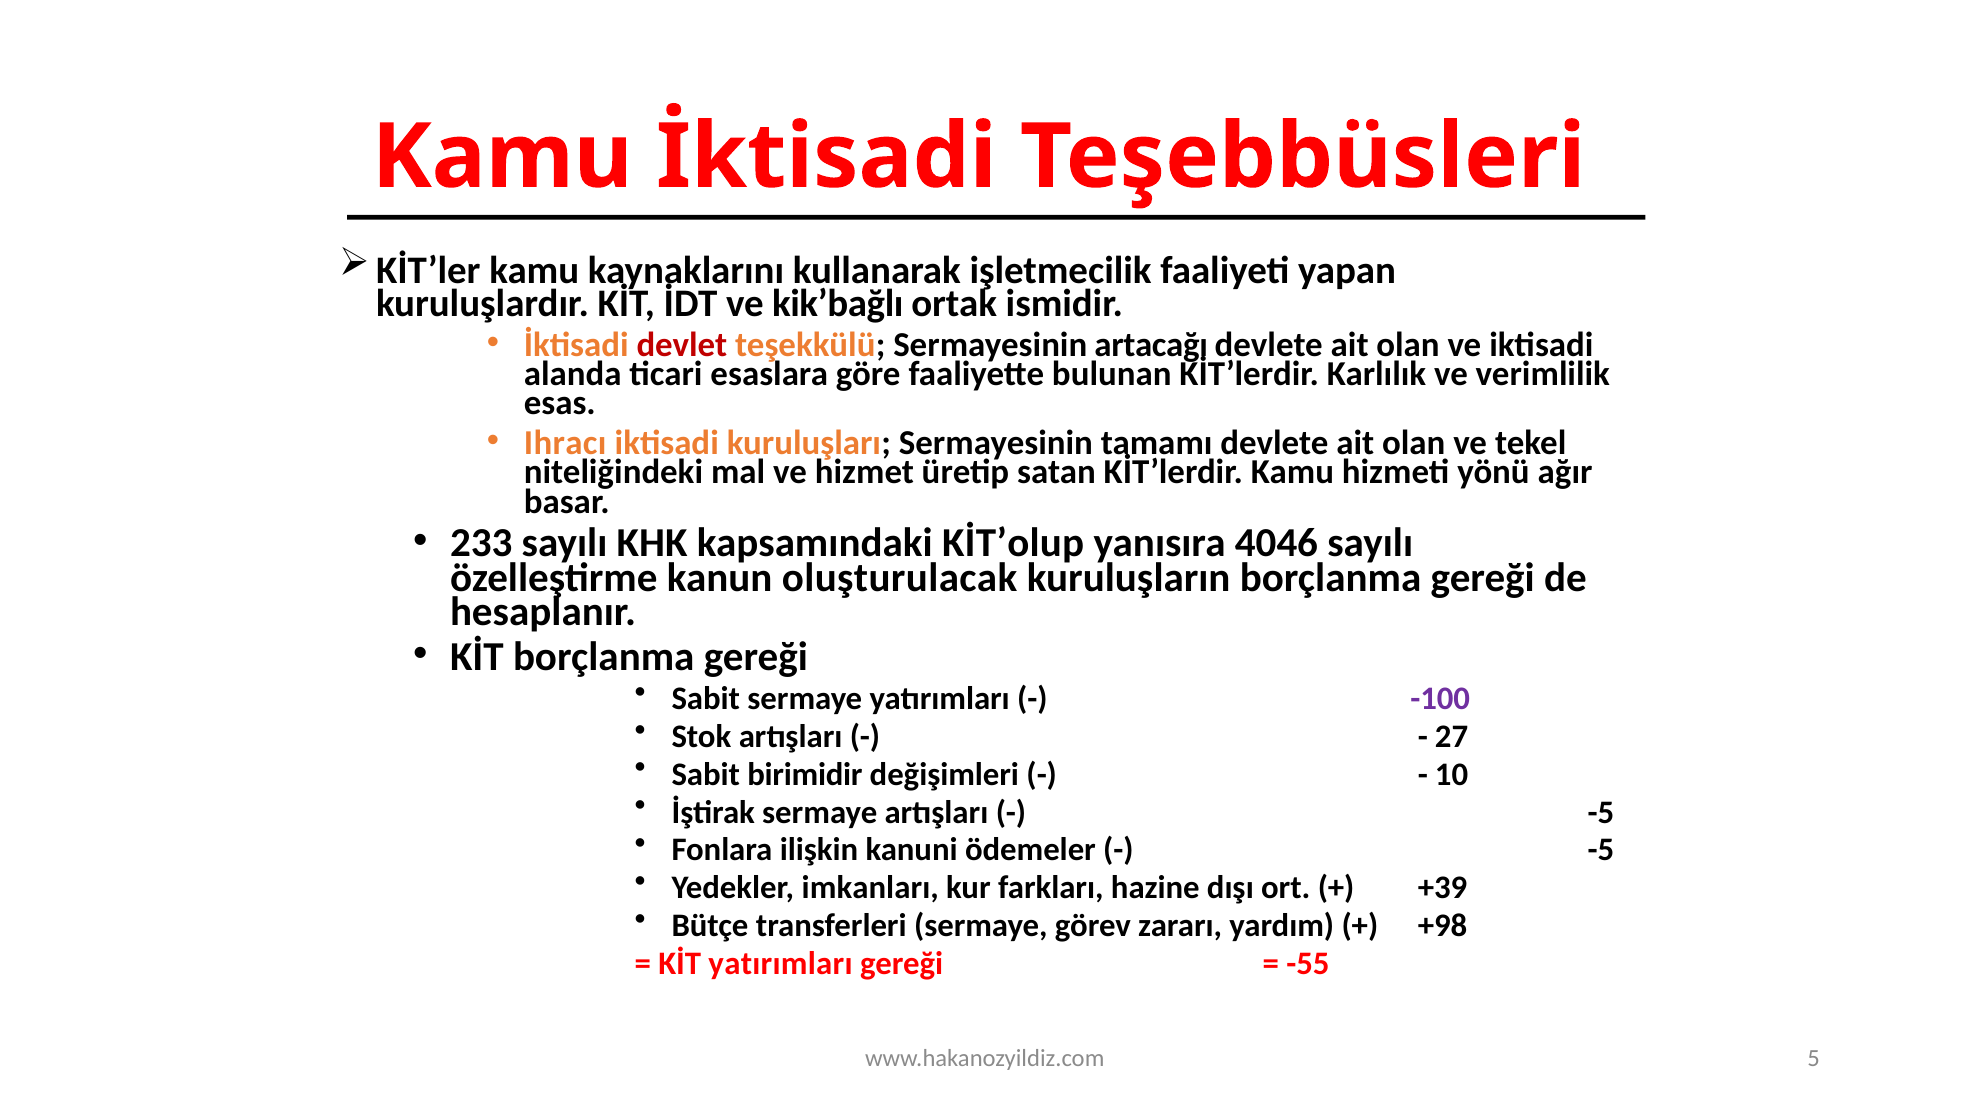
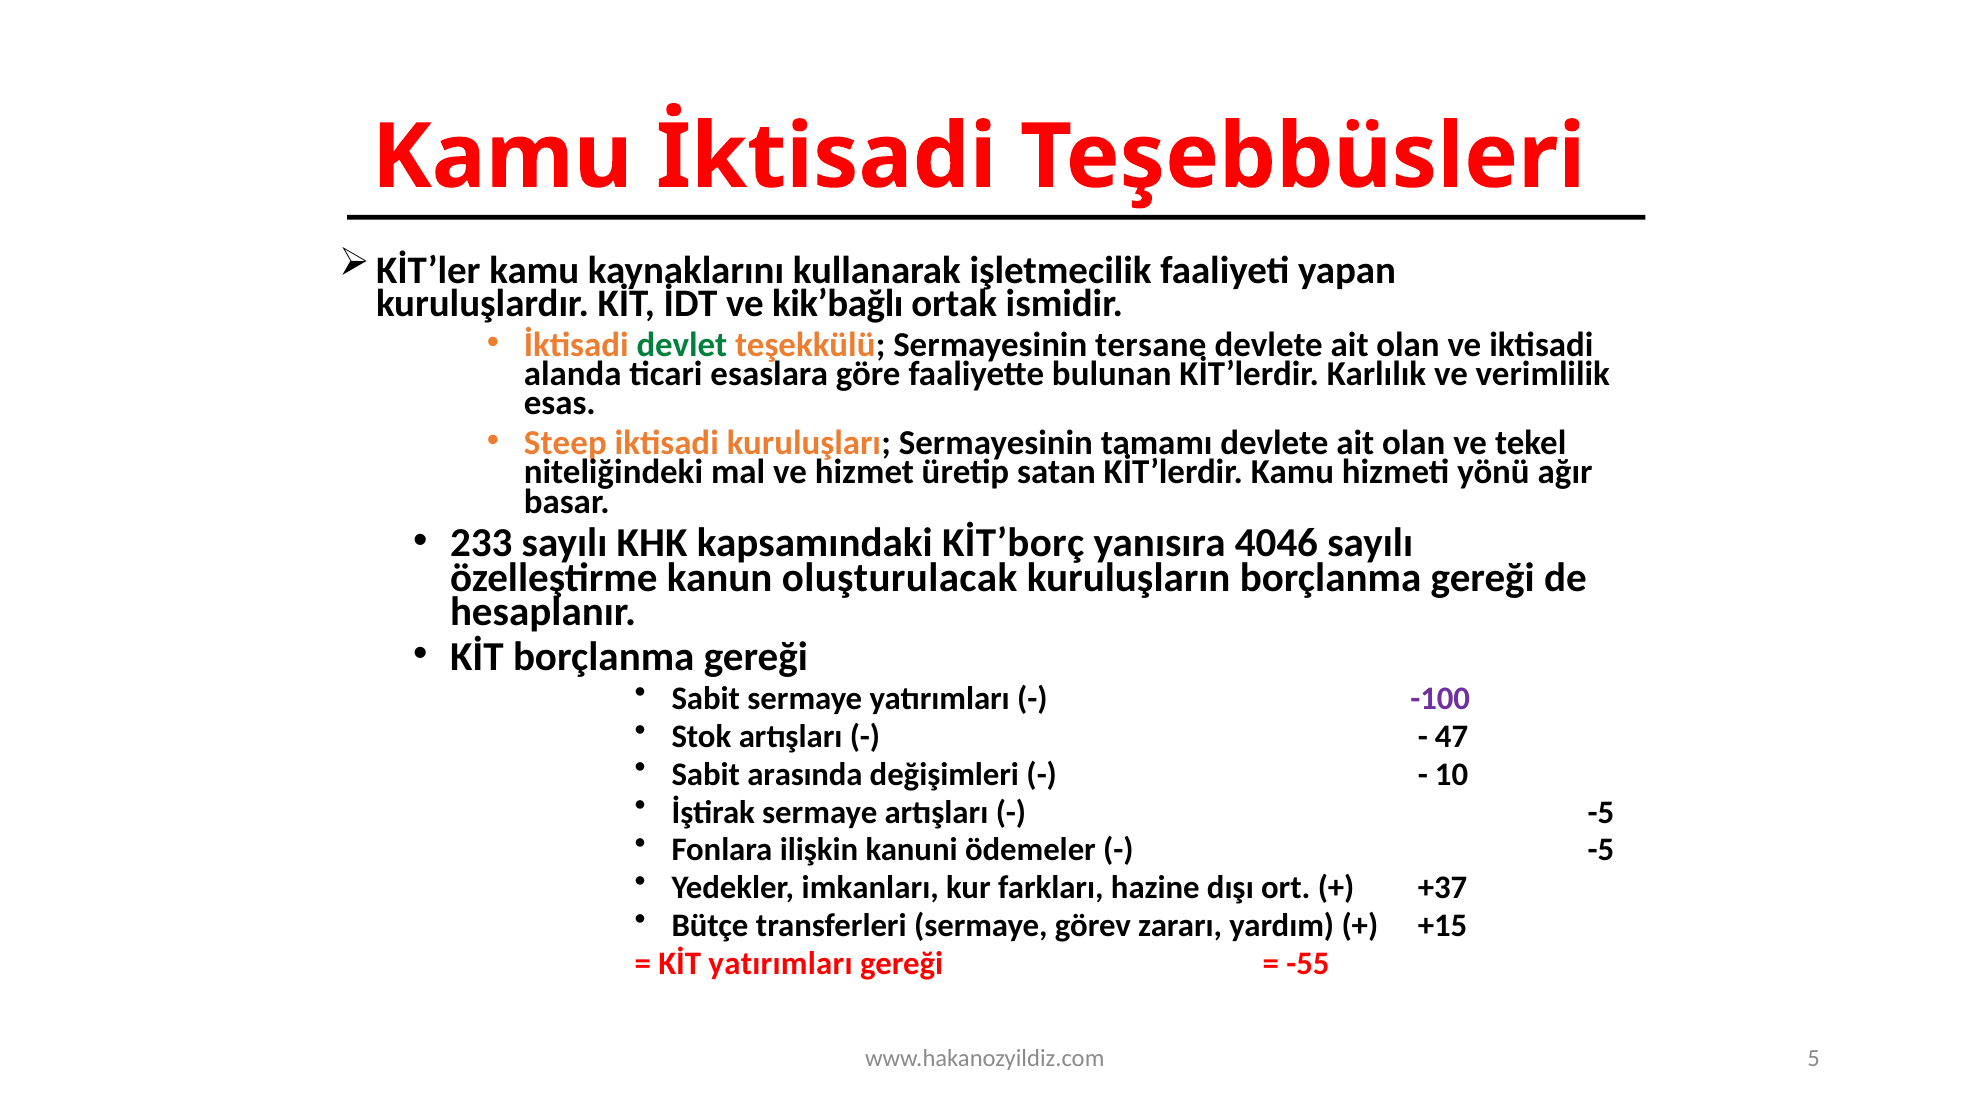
devlet colour: red -> green
artacağı: artacağı -> tersane
Ihracı: Ihracı -> Steep
KİT’olup: KİT’olup -> KİT’borç
27: 27 -> 47
birimidir: birimidir -> arasında
+39: +39 -> +37
+98: +98 -> +15
